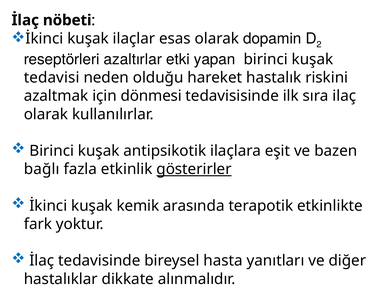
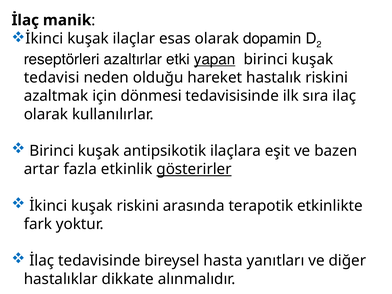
nöbeti: nöbeti -> manik
yapan underline: none -> present
bağlı: bağlı -> artar
kuşak kemik: kemik -> riskini
